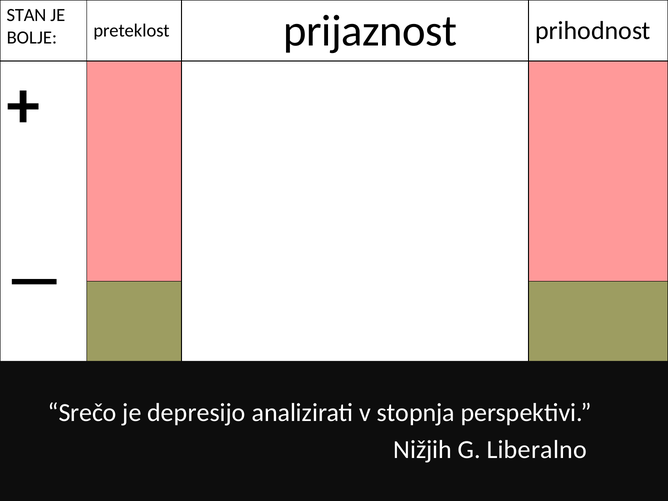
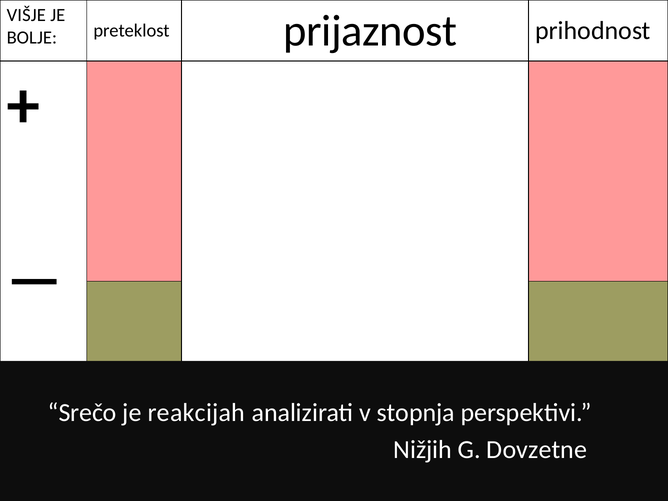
STAN: STAN -> VIŠJE
depresijo: depresijo -> reakcijah
Liberalno: Liberalno -> Dovzetne
